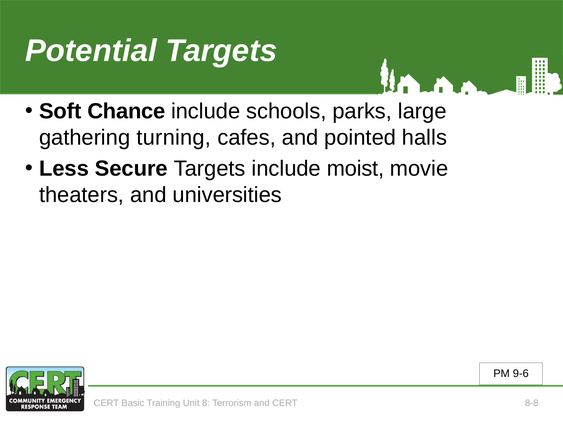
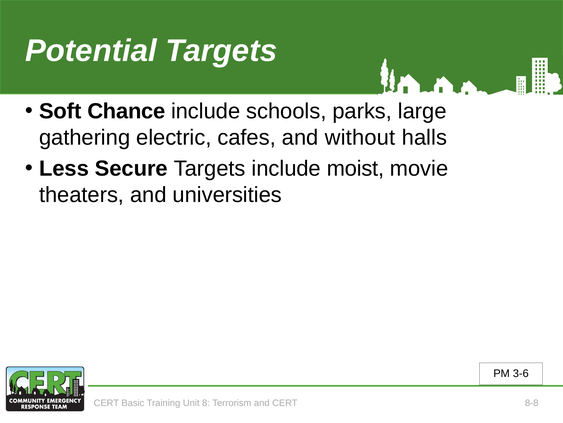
turning: turning -> electric
pointed: pointed -> without
9-6: 9-6 -> 3-6
